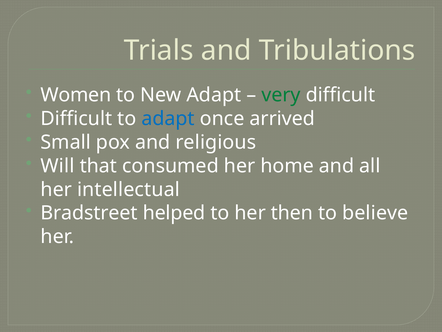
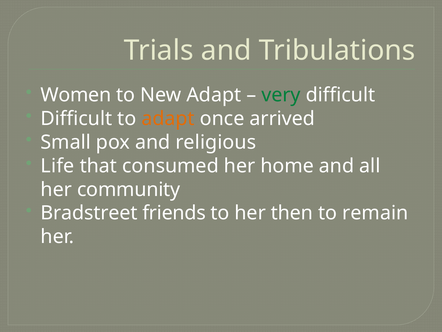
adapt at (168, 118) colour: blue -> orange
Will: Will -> Life
intellectual: intellectual -> community
helped: helped -> friends
believe: believe -> remain
